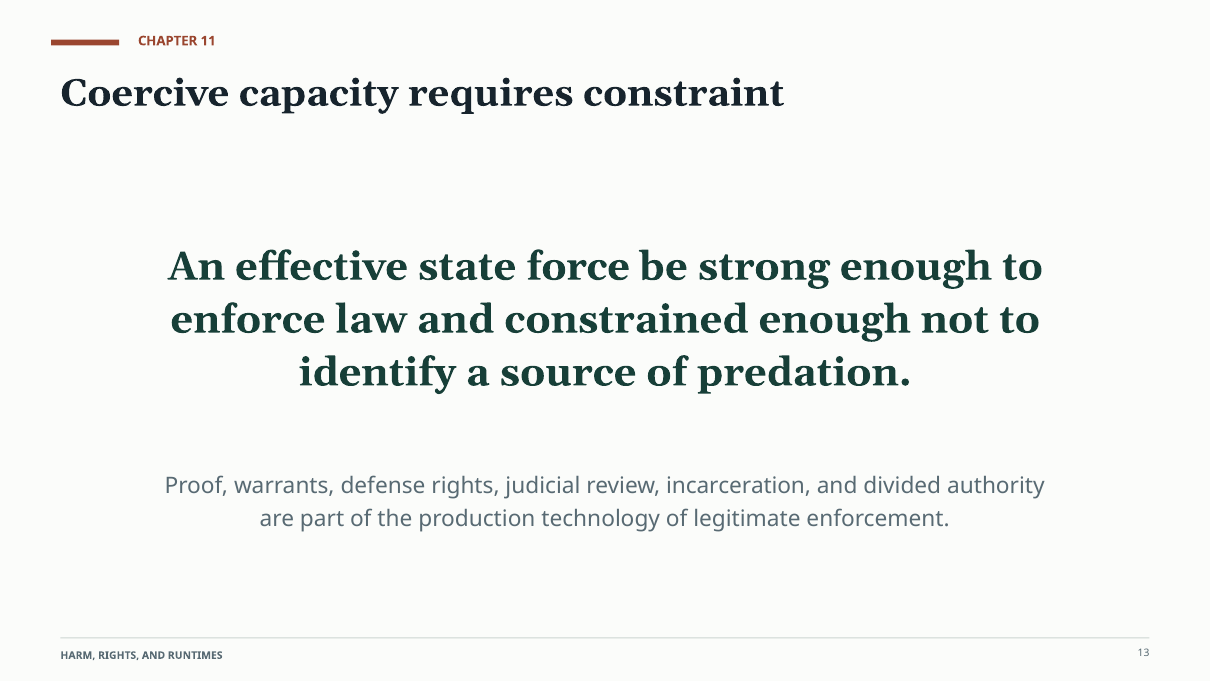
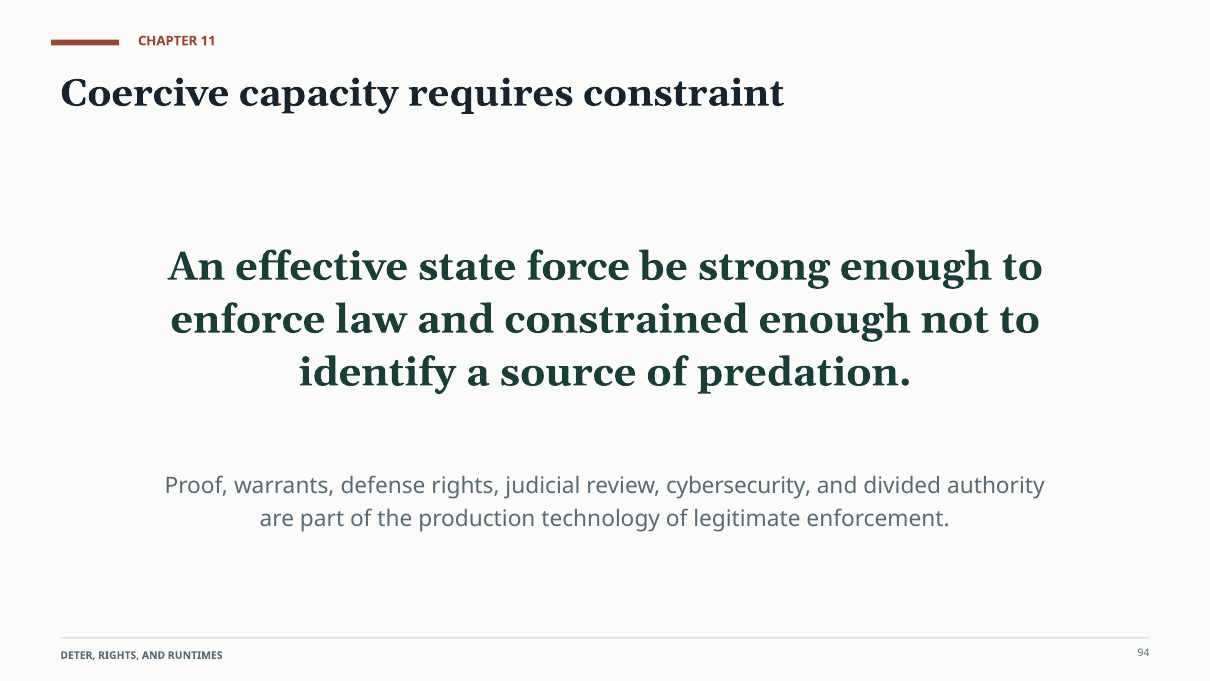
incarceration: incarceration -> cybersecurity
HARM: HARM -> DETER
13: 13 -> 94
